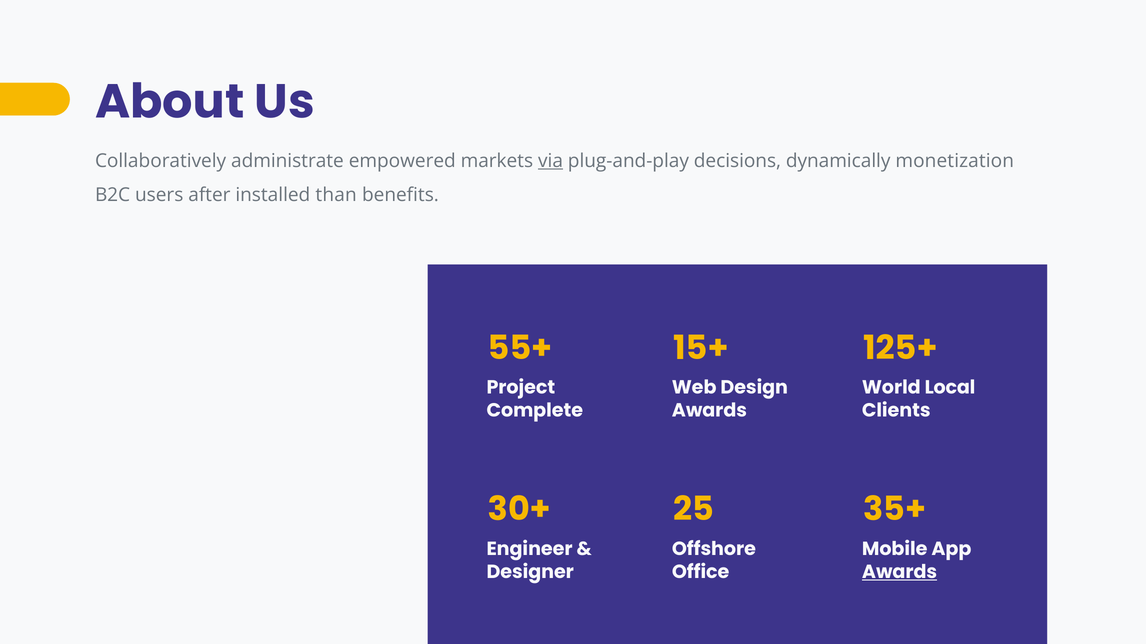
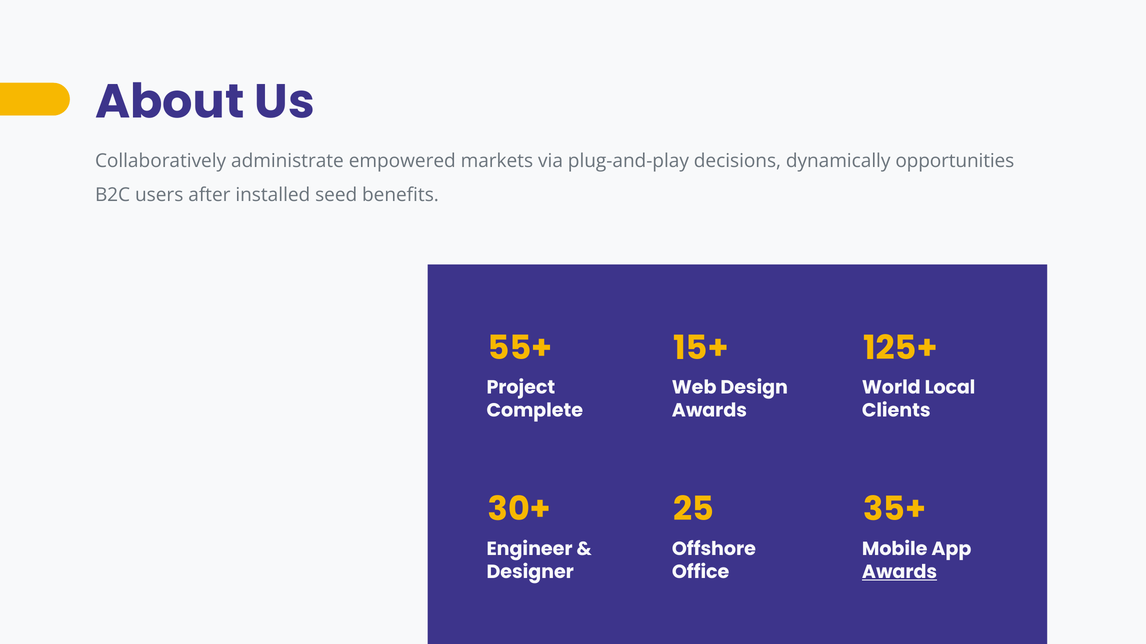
via underline: present -> none
monetization: monetization -> opportunities
than: than -> seed
